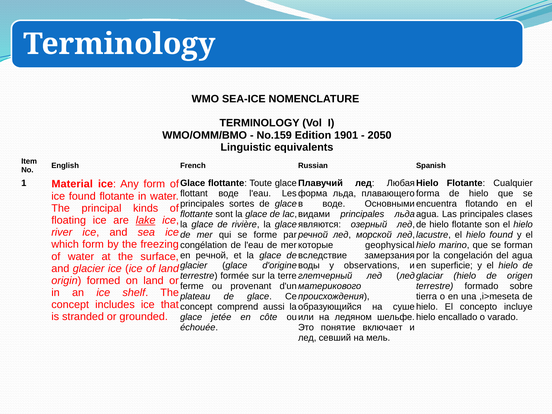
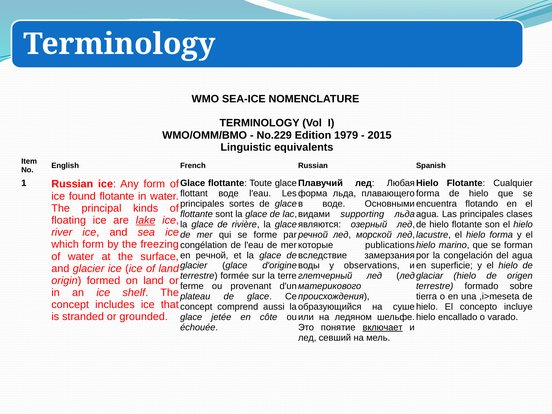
No.159: No.159 -> No.229
1901: 1901 -> 1979
2050: 2050 -> 2015
1 Material: Material -> Russian
видами principales: principales -> supporting
hielo found: found -> forma
geophysical: geophysical -> publications
включает underline: none -> present
